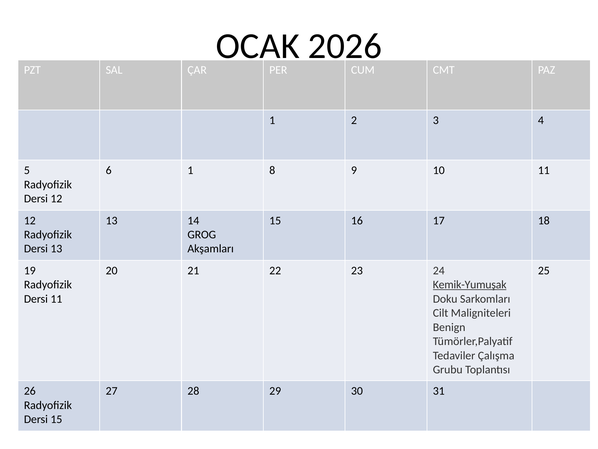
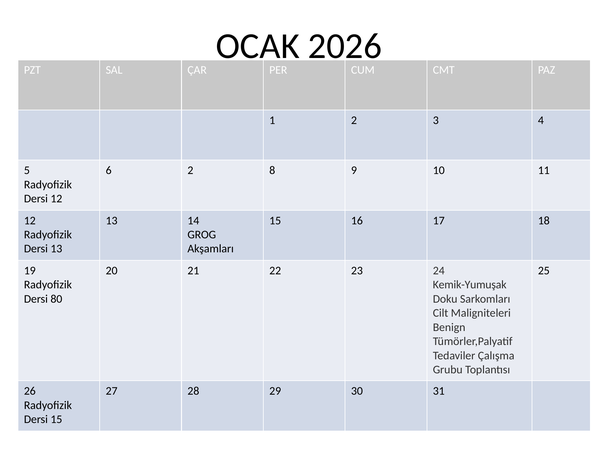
6 1: 1 -> 2
Kemik-Yumuşak underline: present -> none
Dersi 11: 11 -> 80
